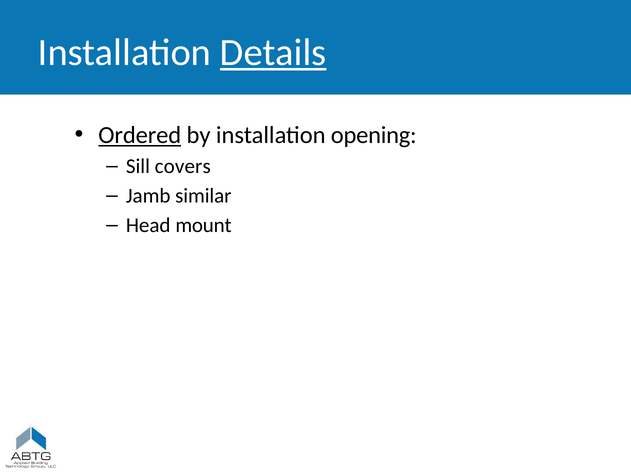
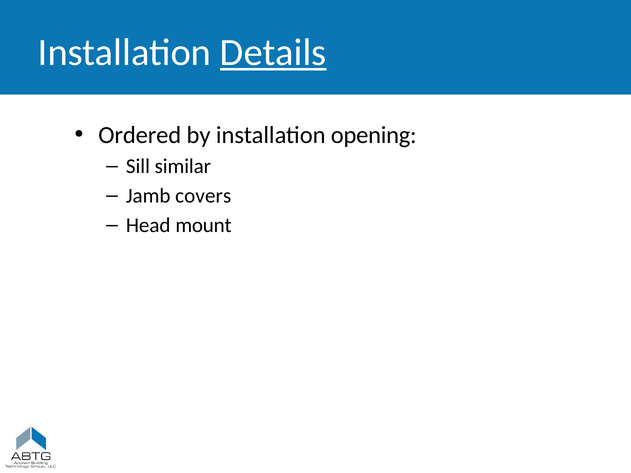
Ordered underline: present -> none
covers: covers -> similar
similar: similar -> covers
